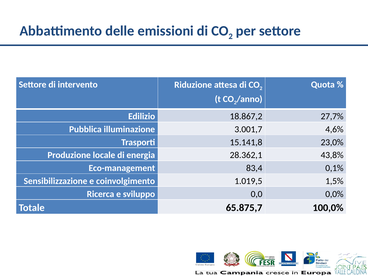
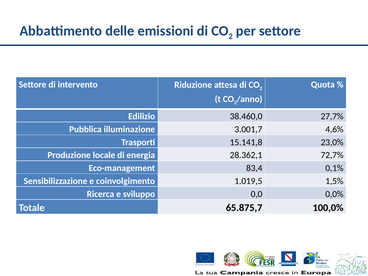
18.867,2: 18.867,2 -> 38.460,0
43,8%: 43,8% -> 72,7%
